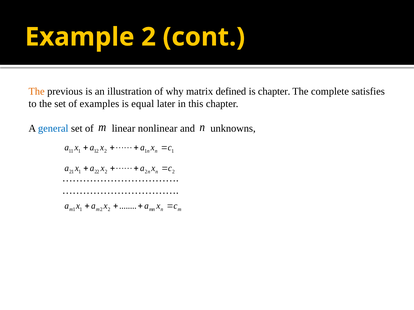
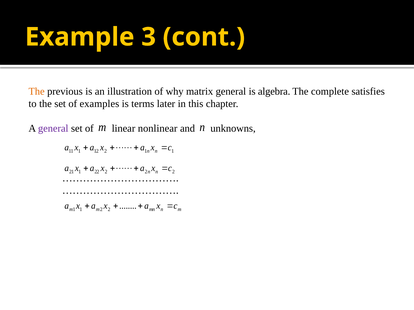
Example 2: 2 -> 3
matrix defined: defined -> general
is chapter: chapter -> algebra
equal: equal -> terms
general at (53, 129) colour: blue -> purple
